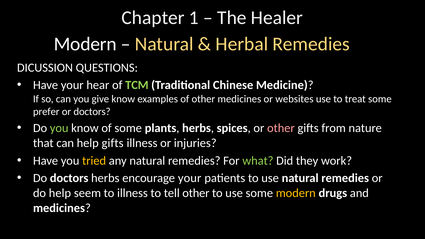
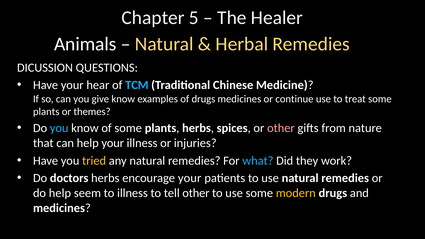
1: 1 -> 5
Modern at (85, 44): Modern -> Animals
TCM colour: light green -> light blue
of other: other -> drugs
websites: websites -> continue
prefer at (46, 112): prefer -> plants
or doctors: doctors -> themes
you at (59, 128) colour: light green -> light blue
help gifts: gifts -> your
what colour: light green -> light blue
